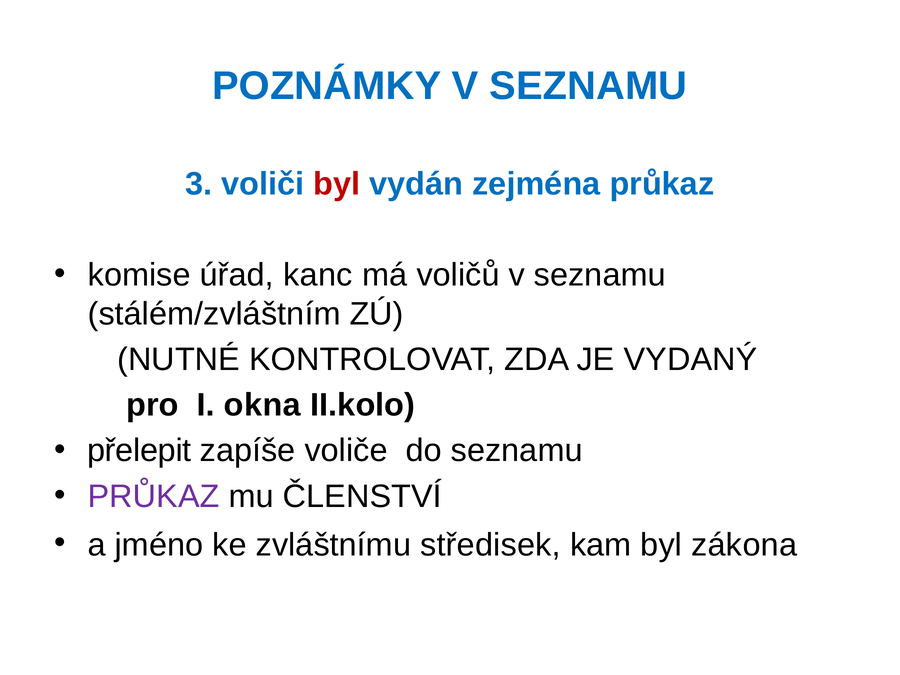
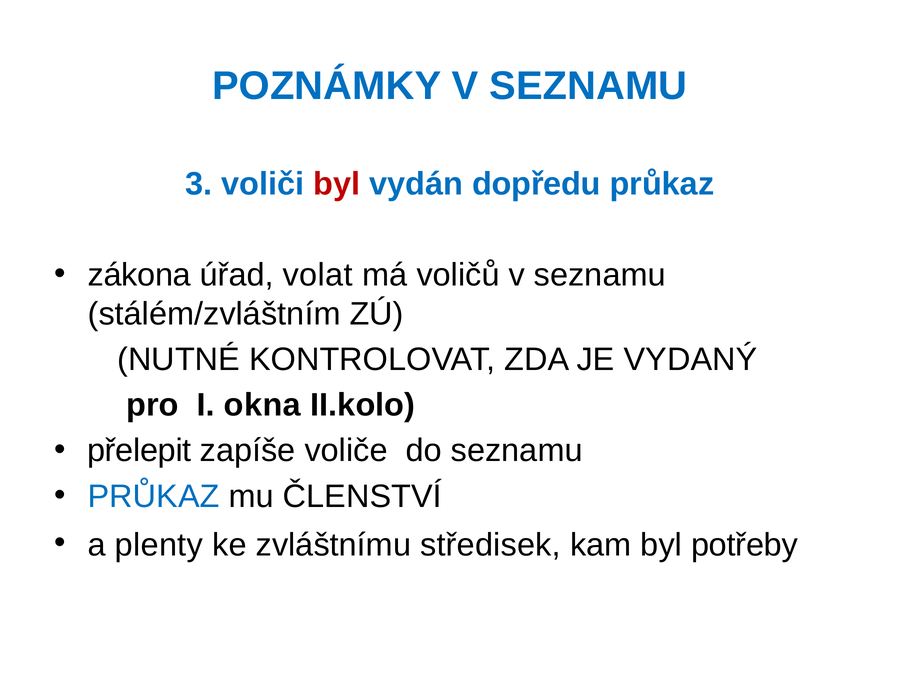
zejména: zejména -> dopředu
komise: komise -> zákona
kanc: kanc -> volat
PRŮKAZ at (154, 496) colour: purple -> blue
jméno: jméno -> plenty
zákona: zákona -> potřeby
